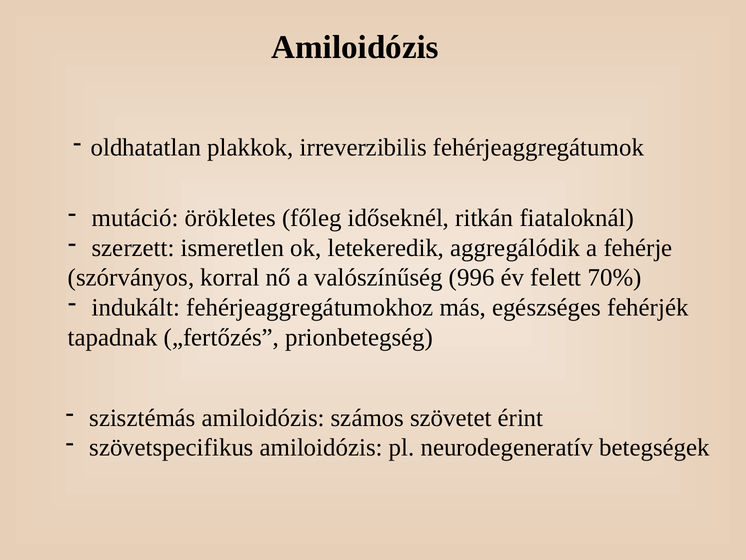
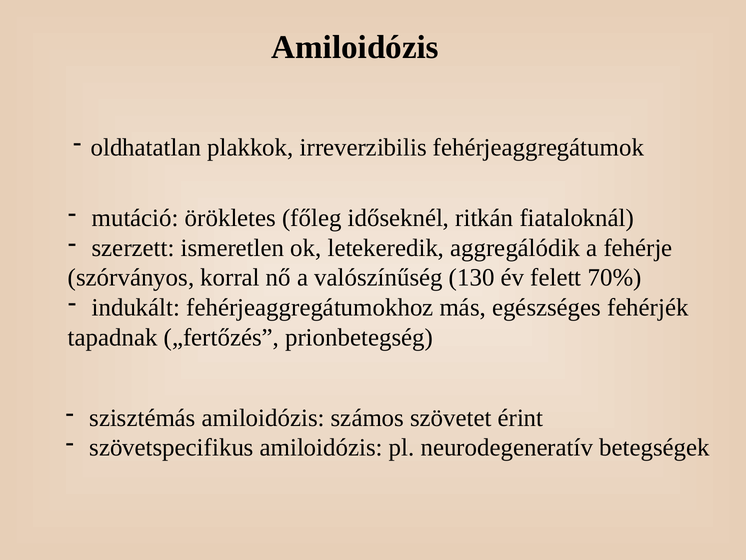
996: 996 -> 130
